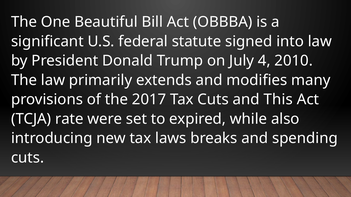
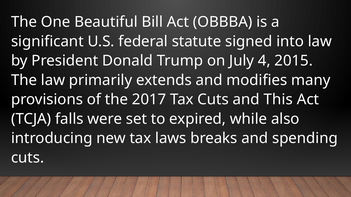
2010: 2010 -> 2015
rate: rate -> falls
